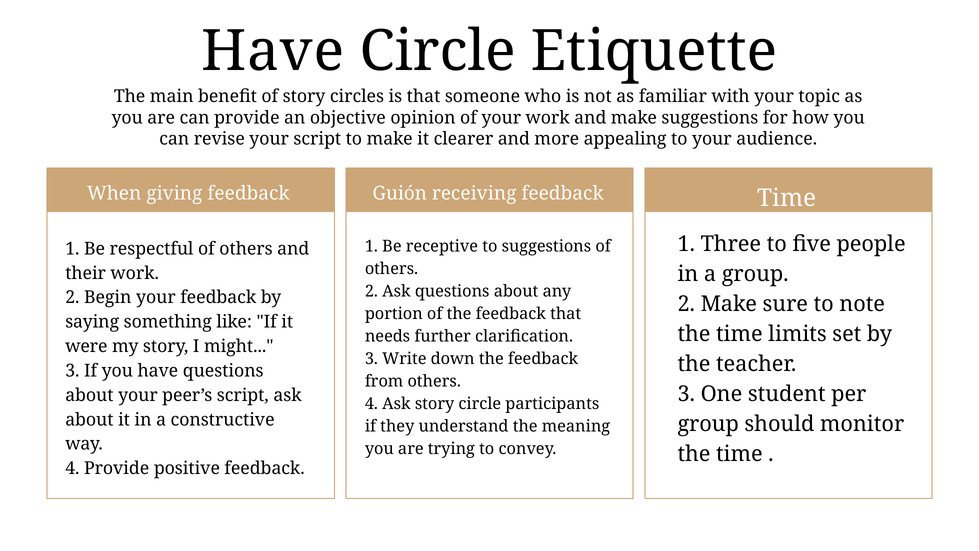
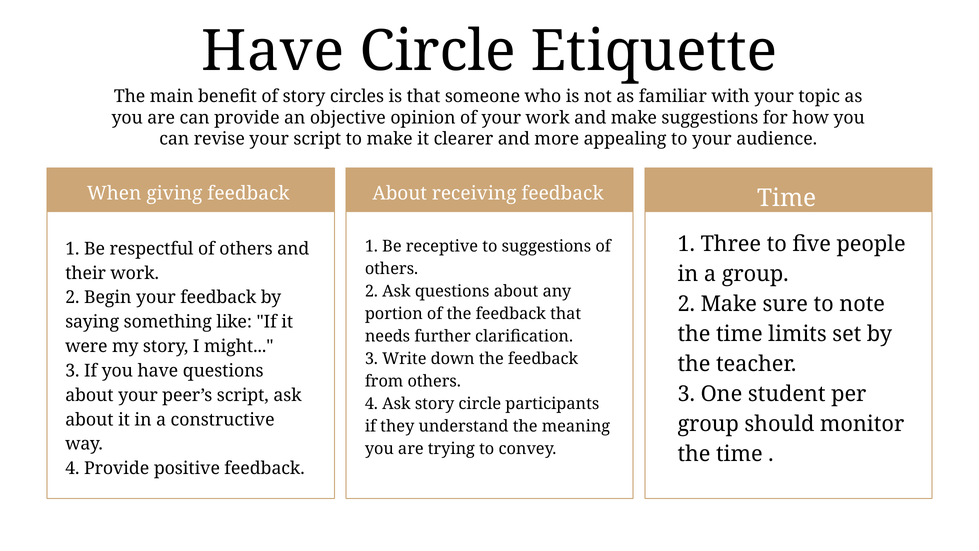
Guión at (400, 193): Guión -> About
